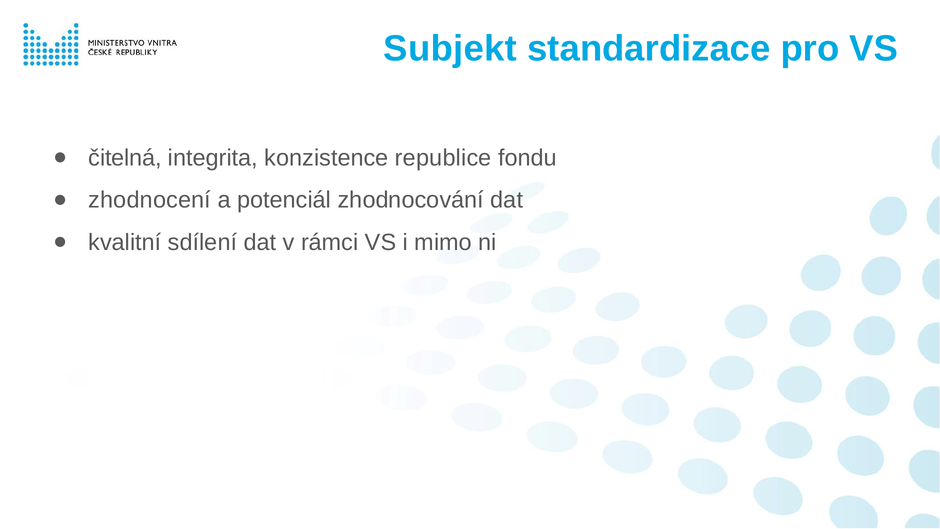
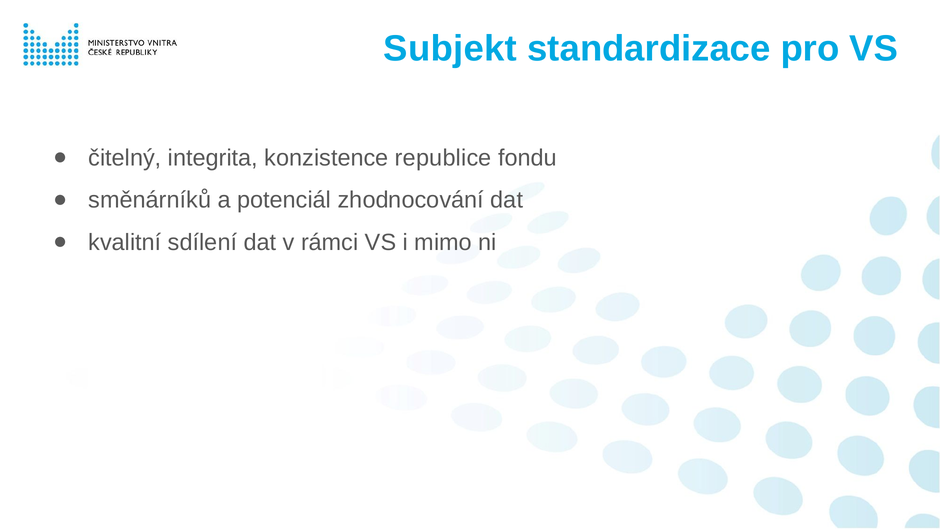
čitelná: čitelná -> čitelný
zhodnocení: zhodnocení -> směnárníků
